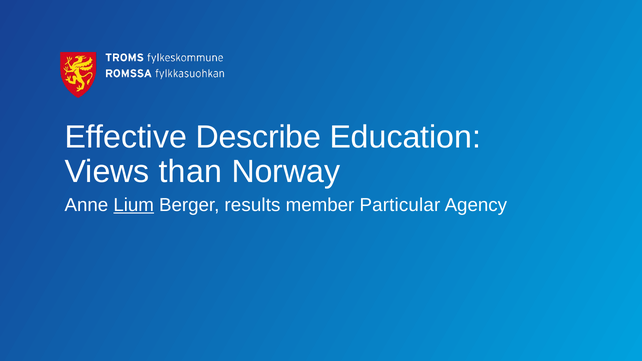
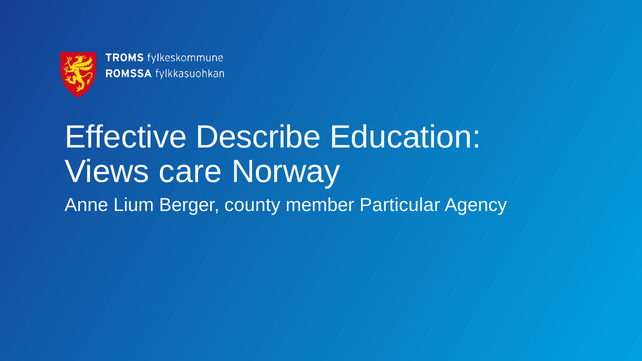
than: than -> care
Lium underline: present -> none
results: results -> county
